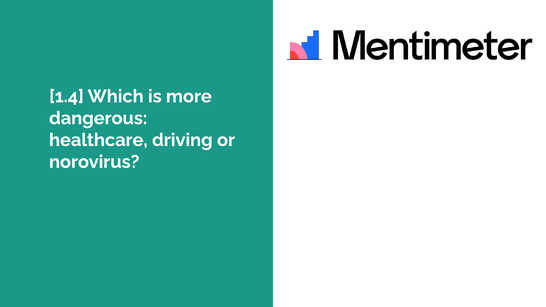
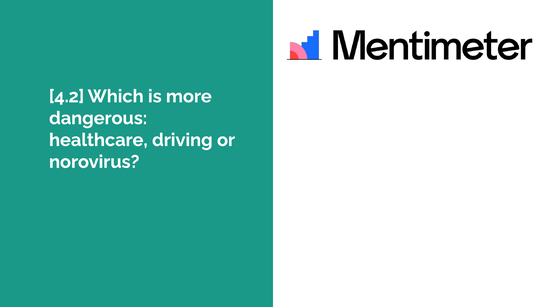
1.4: 1.4 -> 4.2
